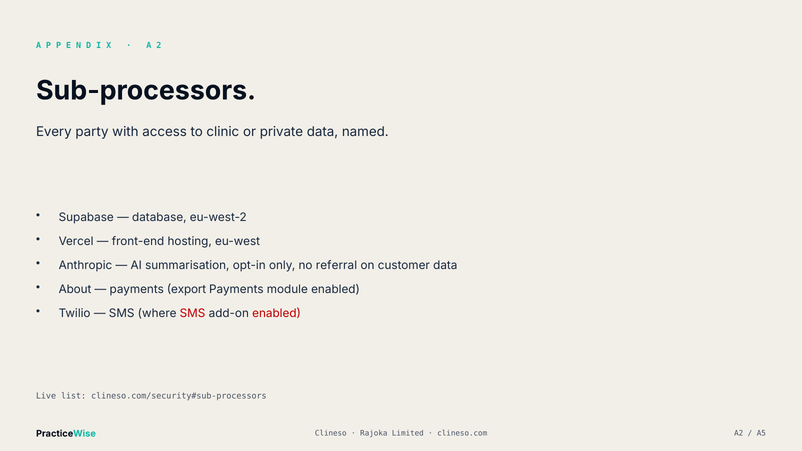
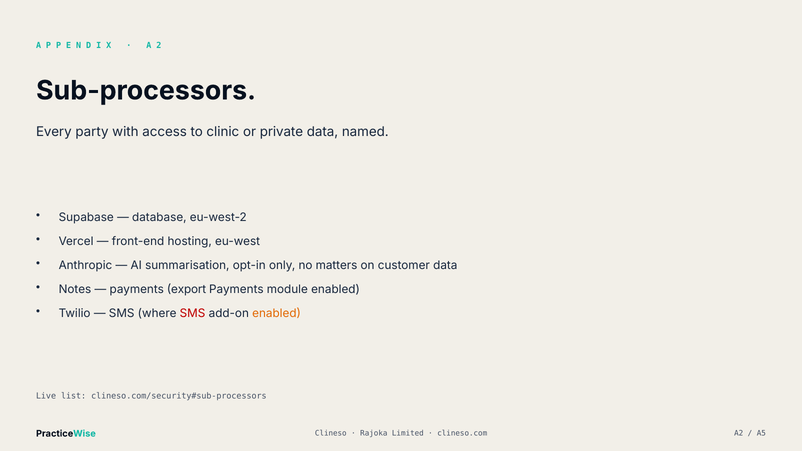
referral: referral -> matters
About: About -> Notes
enabled at (277, 314) colour: red -> orange
